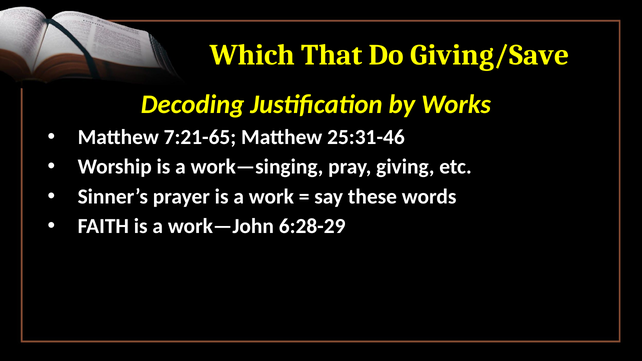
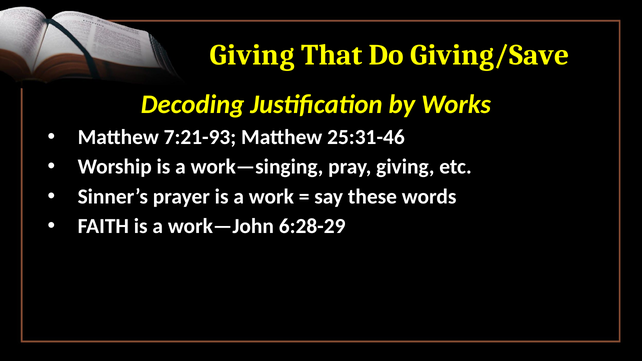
Which at (252, 55): Which -> Giving
7:21-65: 7:21-65 -> 7:21-93
